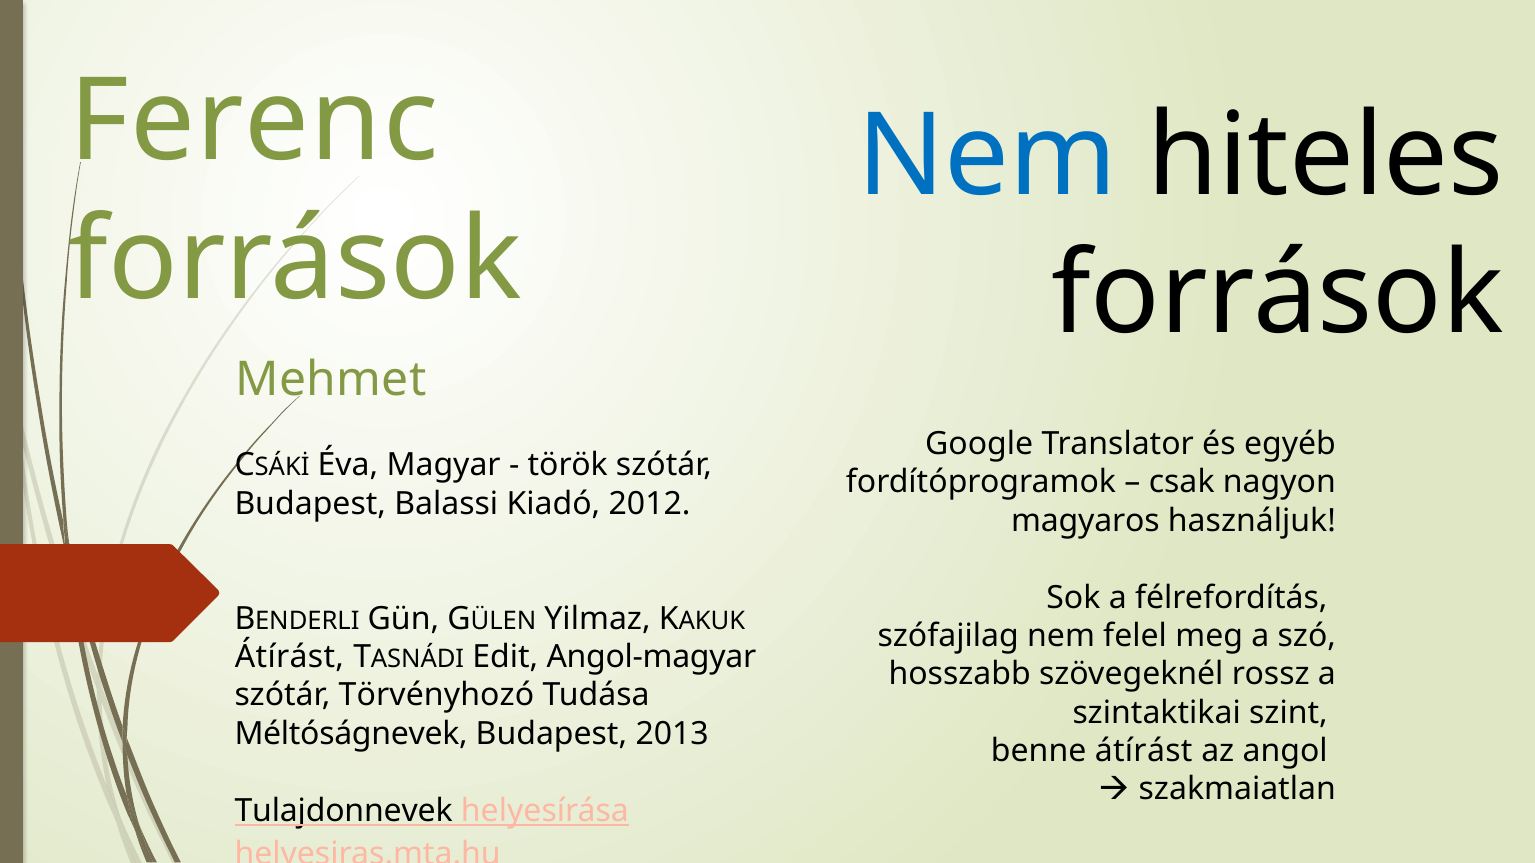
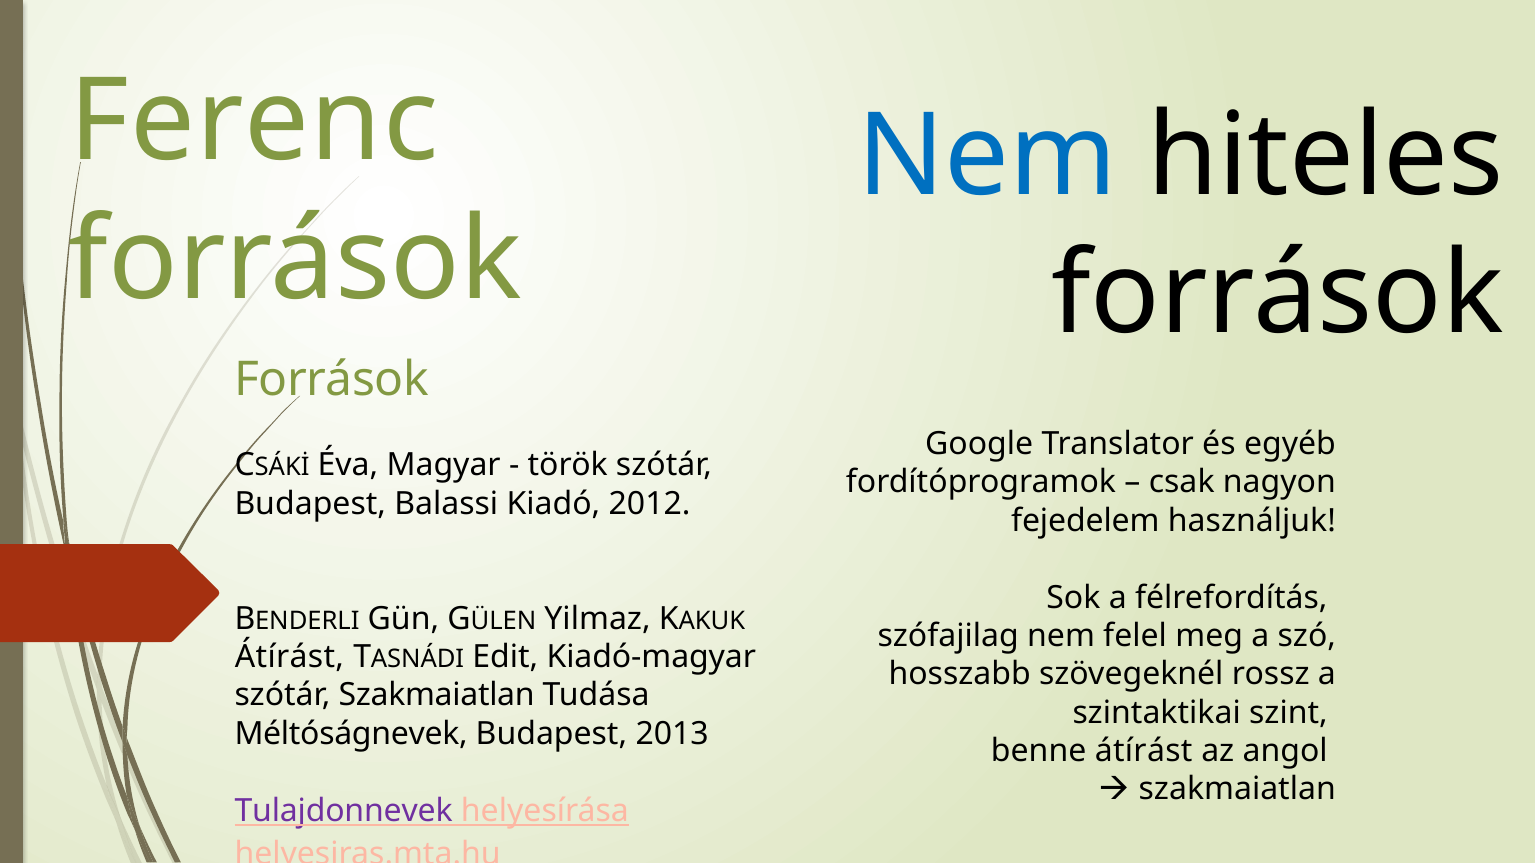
Mehmet at (331, 380): Mehmet -> Források
magyaros: magyaros -> fejedelem
Angol-magyar: Angol-magyar -> Kiadó-magyar
szótár Törvényhozó: Törvényhozó -> Szakmaiatlan
Tulajdonnevek colour: black -> purple
